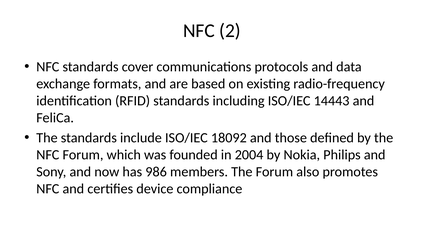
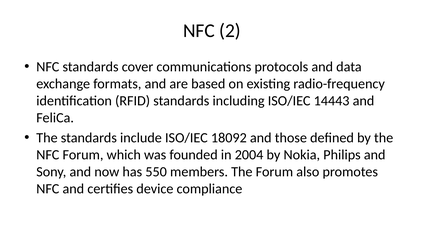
986: 986 -> 550
